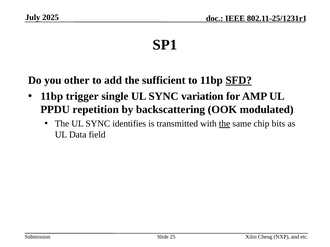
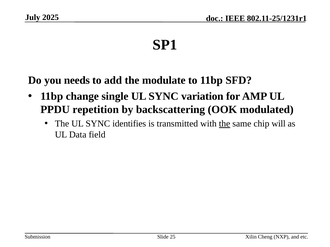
other: other -> needs
sufficient: sufficient -> modulate
SFD underline: present -> none
trigger: trigger -> change
bits: bits -> will
